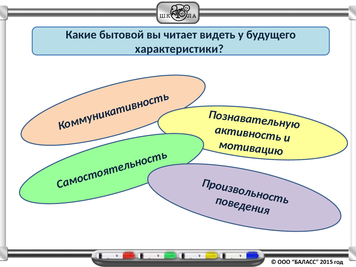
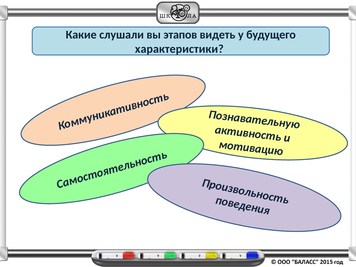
бытовой: бытовой -> слушали
читает: читает -> этапов
